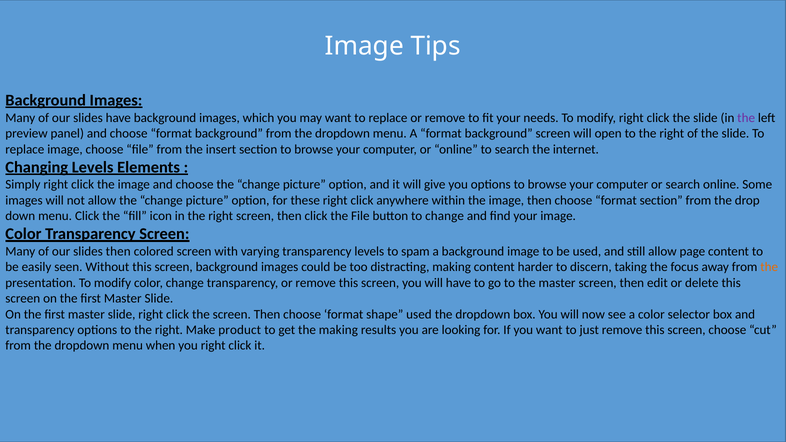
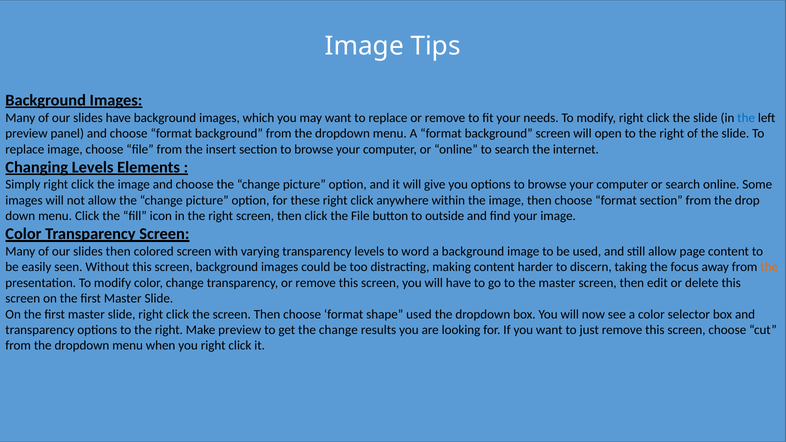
the at (746, 118) colour: purple -> blue
to change: change -> outside
spam: spam -> word
Make product: product -> preview
get the making: making -> change
